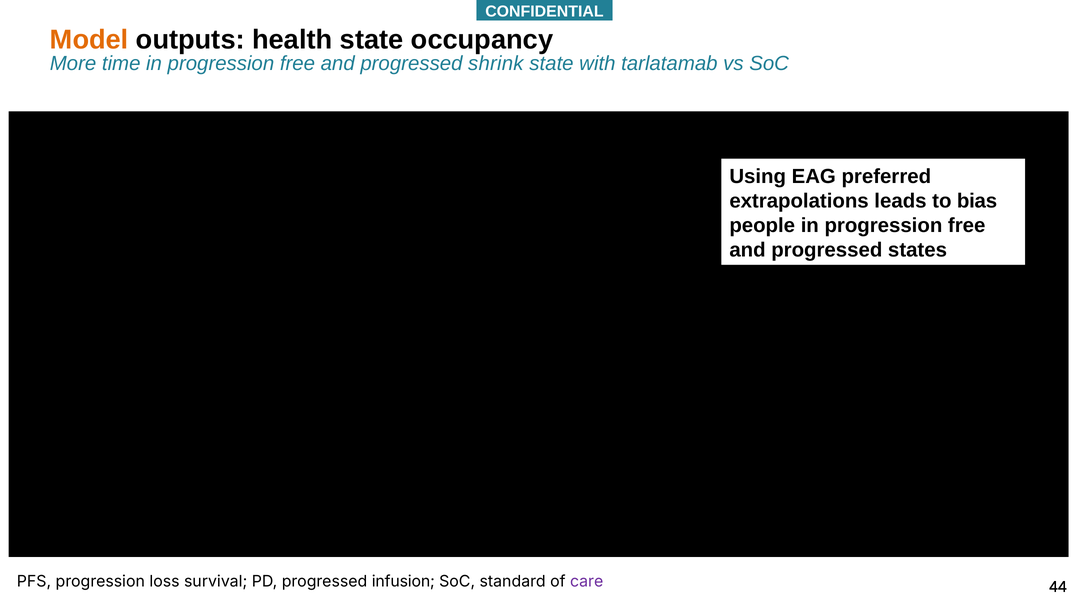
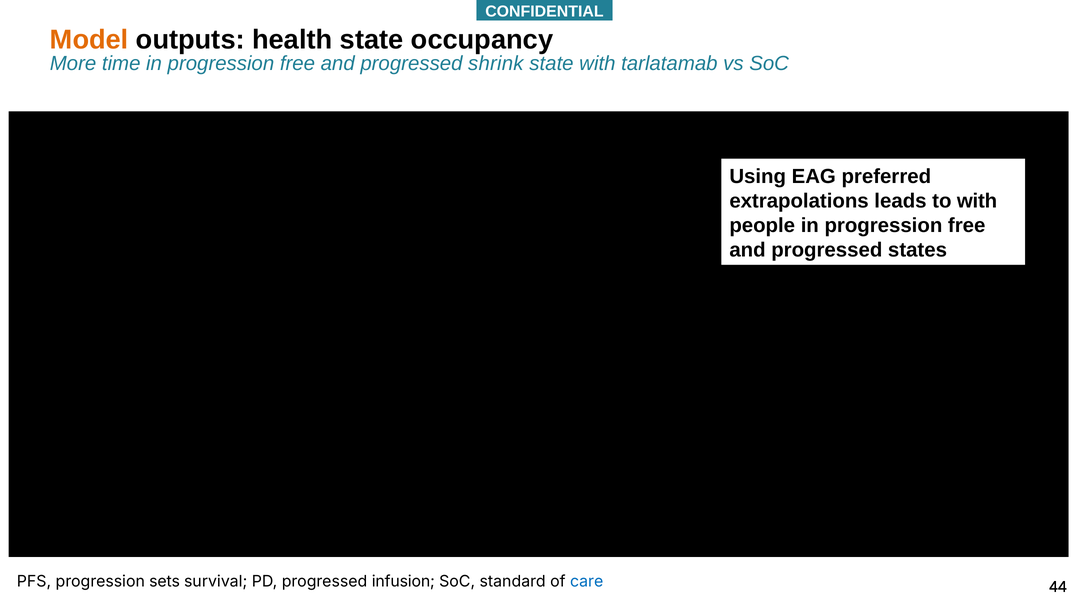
to bias: bias -> with
loss: loss -> sets
care colour: purple -> blue
